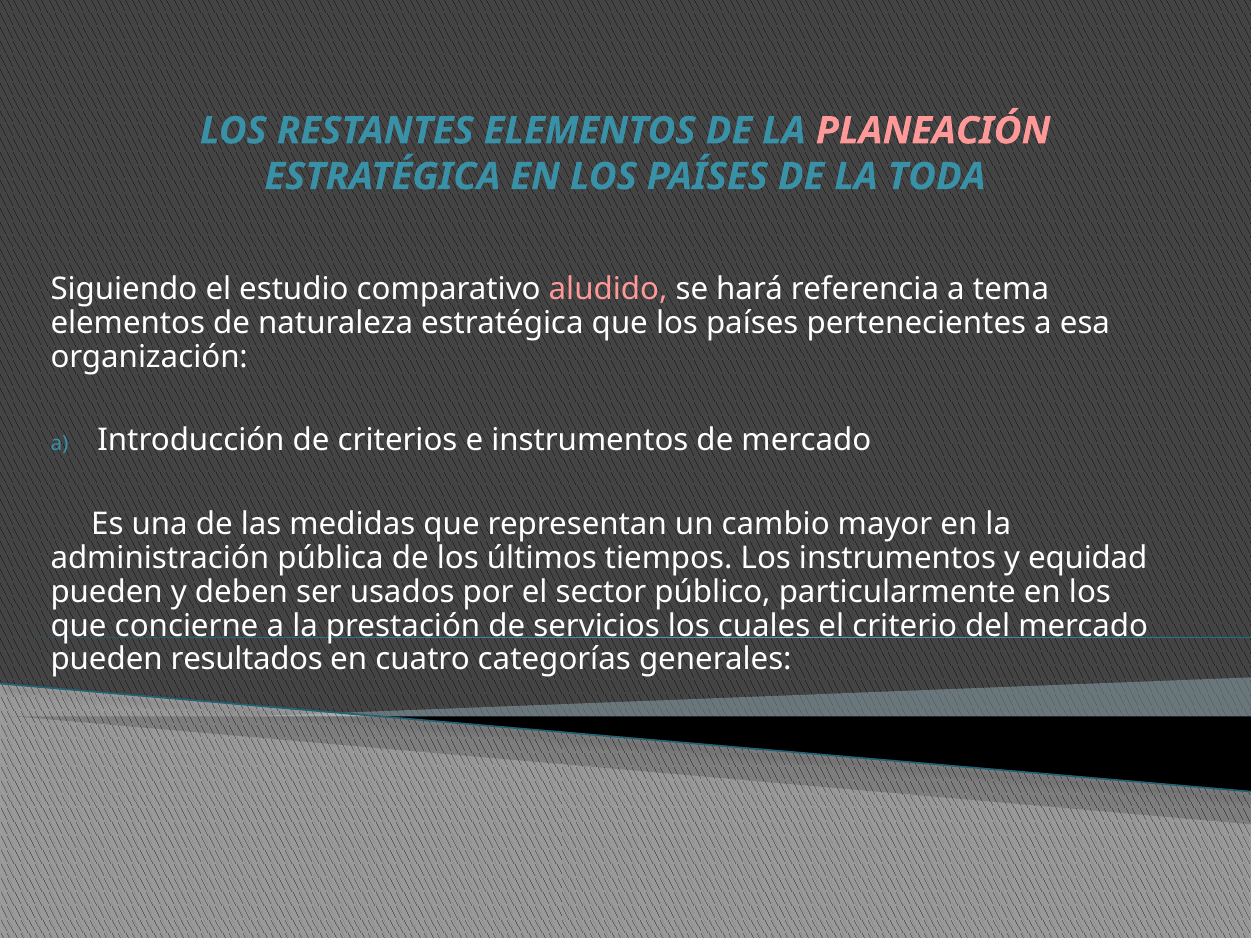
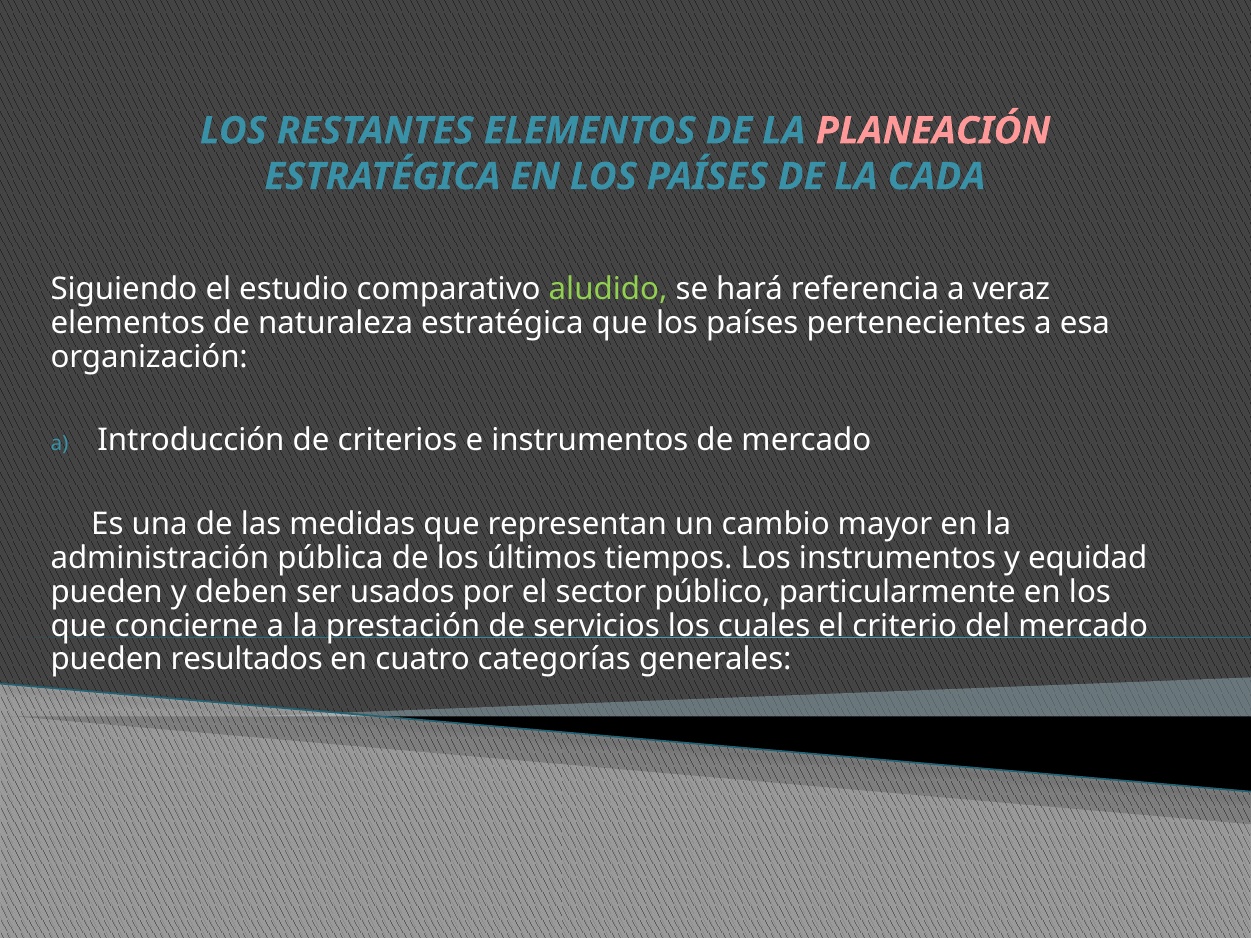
TODA: TODA -> CADA
aludido colour: pink -> light green
tema: tema -> veraz
